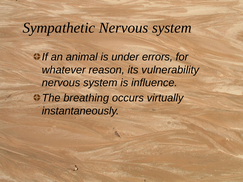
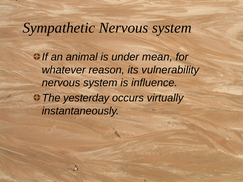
errors: errors -> mean
breathing: breathing -> yesterday
